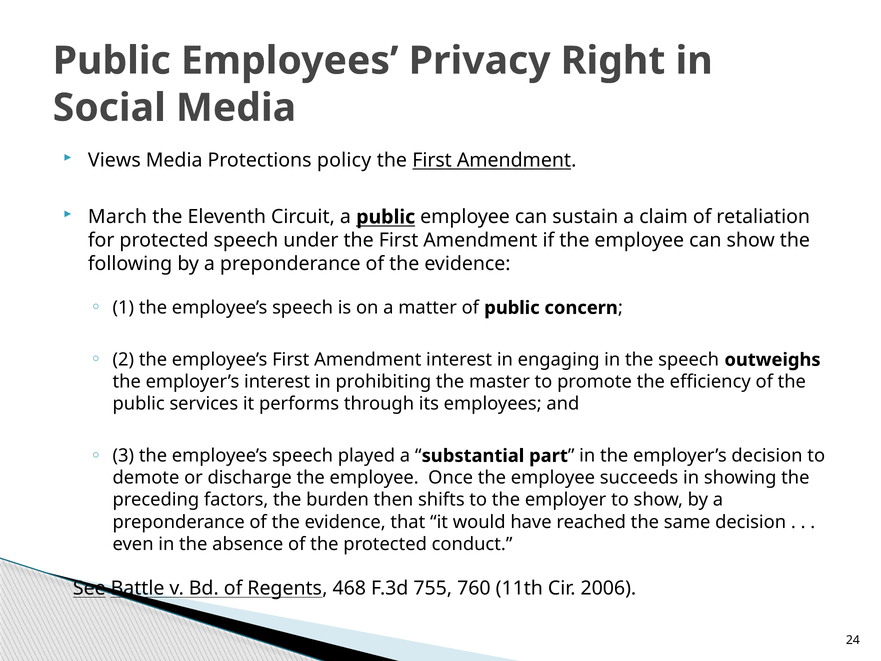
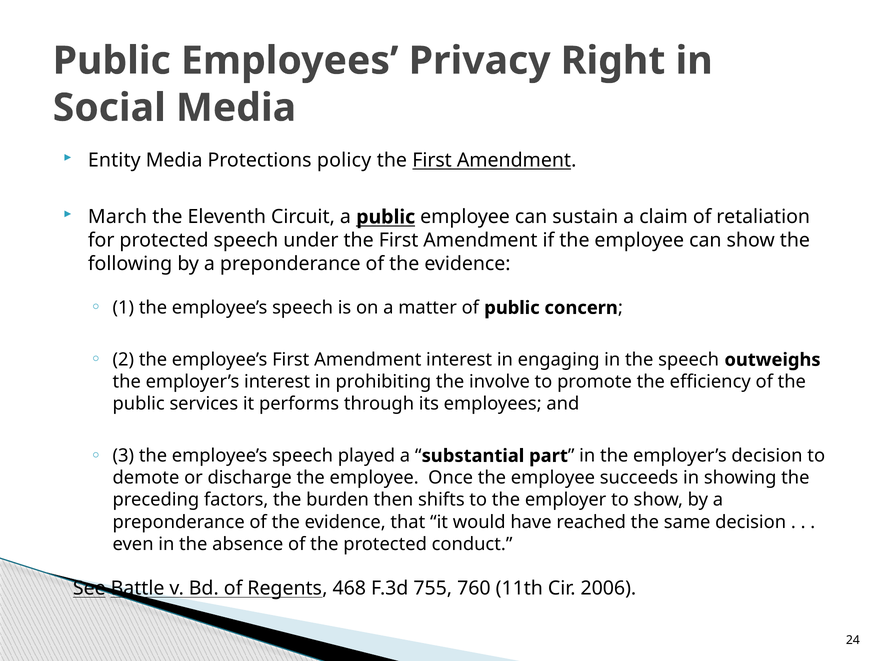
Views: Views -> Entity
master: master -> involve
